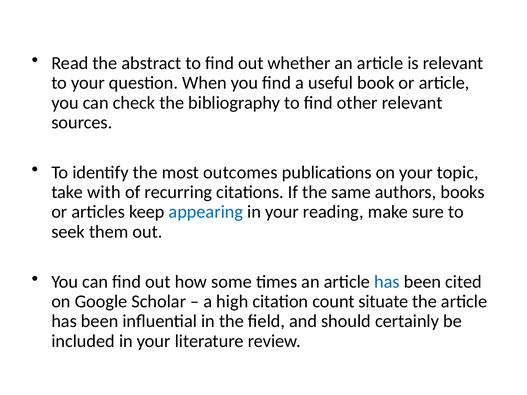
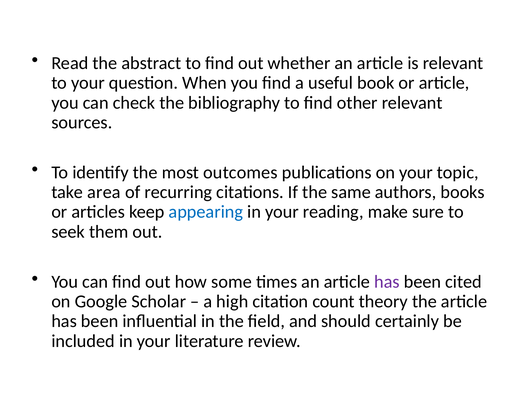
with: with -> area
has at (387, 282) colour: blue -> purple
situate: situate -> theory
